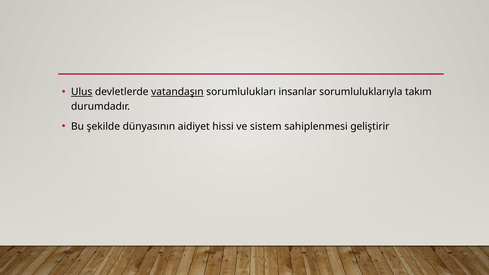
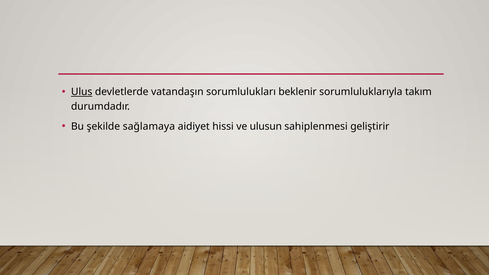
vatandaşın underline: present -> none
insanlar: insanlar -> beklenir
dünyasının: dünyasının -> sağlamaya
sistem: sistem -> ulusun
